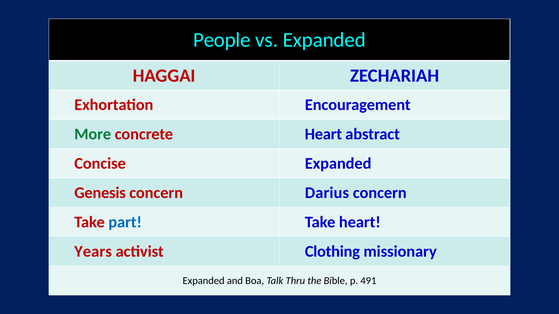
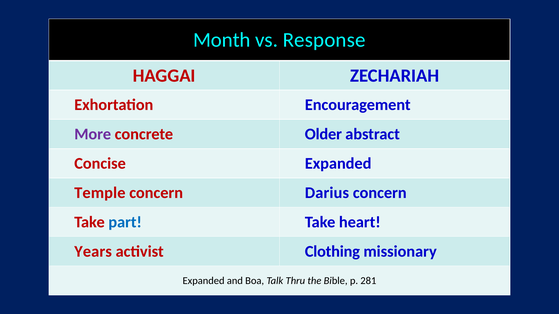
People: People -> Month
vs Expanded: Expanded -> Response
More colour: green -> purple
concrete Heart: Heart -> Older
Genesis: Genesis -> Temple
491: 491 -> 281
